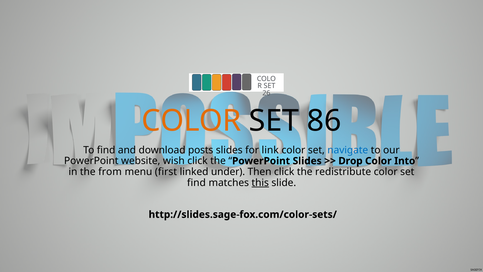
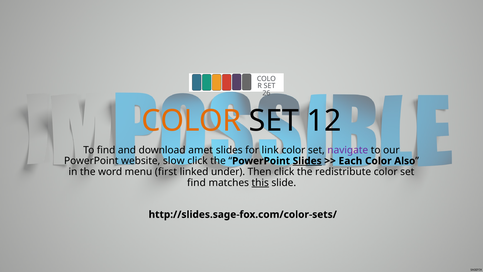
86: 86 -> 12
posts: posts -> amet
navigate colour: blue -> purple
wish: wish -> slow
Slides at (307, 161) underline: none -> present
Drop: Drop -> Each
Into: Into -> Also
from: from -> word
